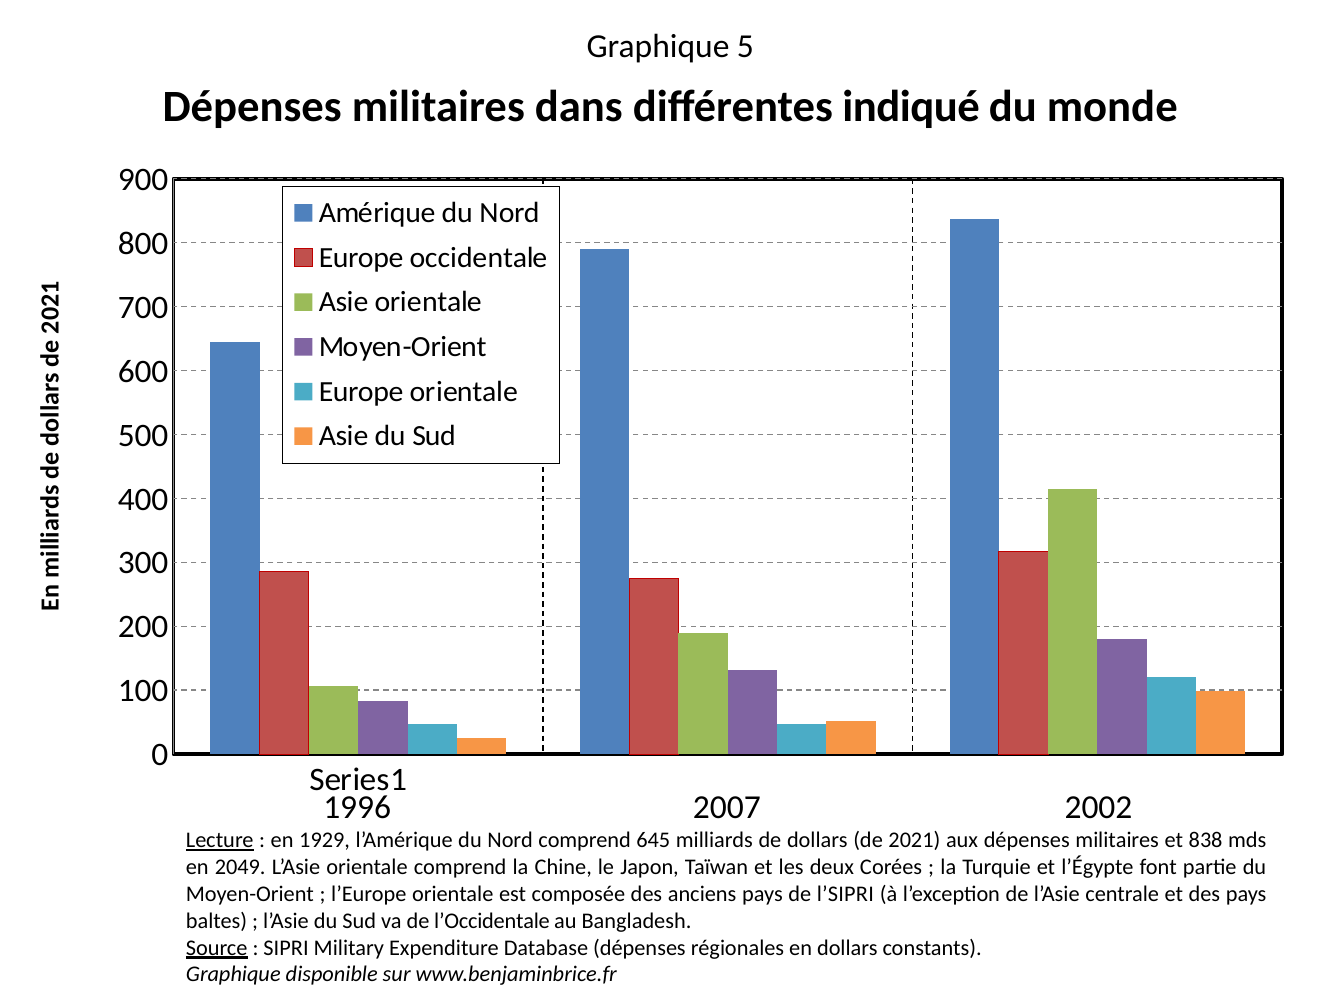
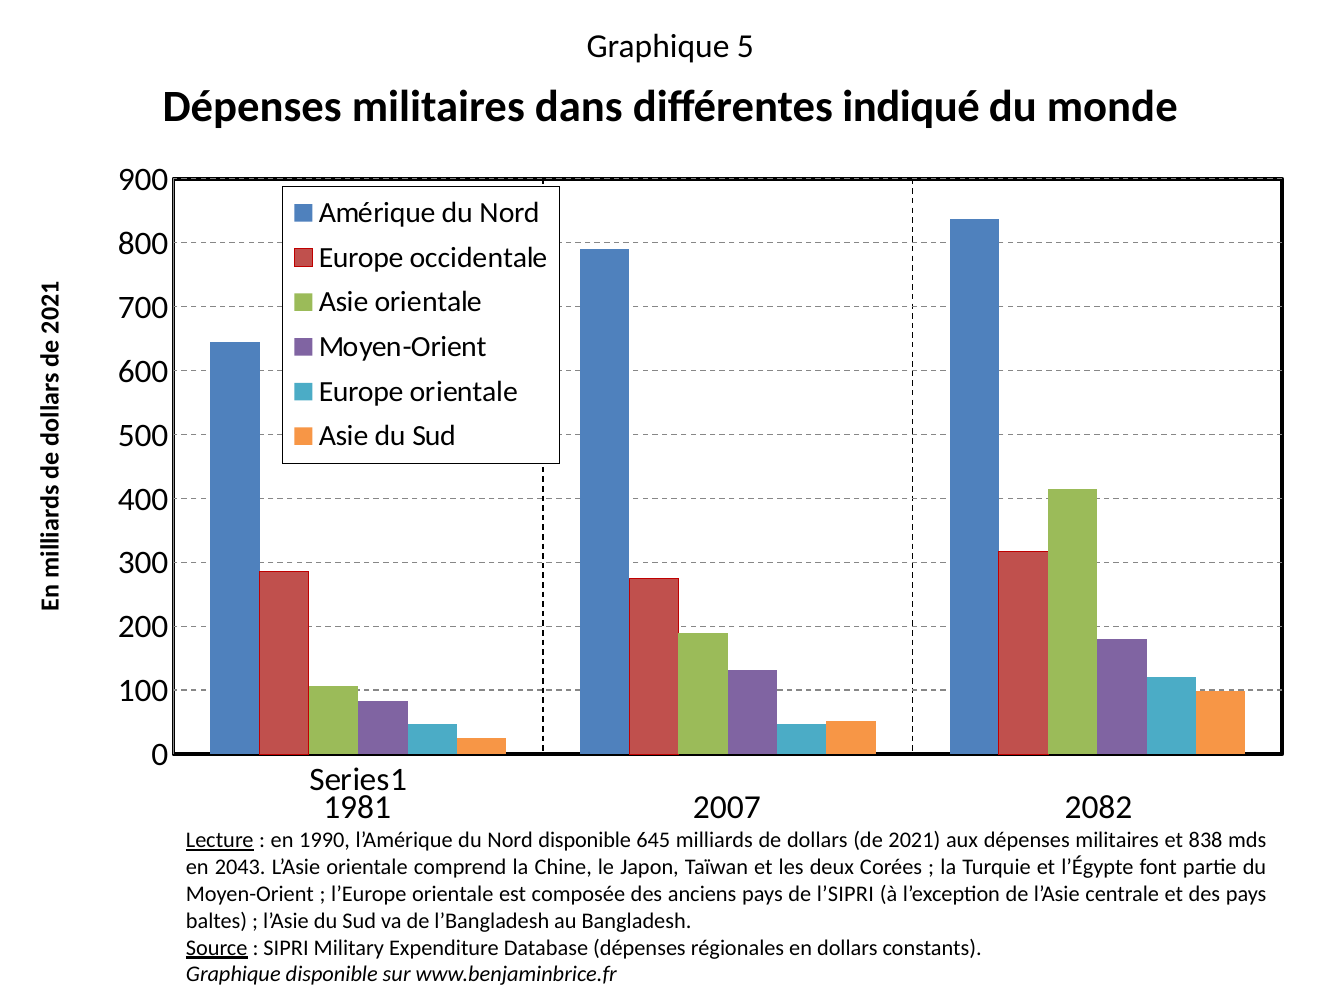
1996: 1996 -> 1981
2002: 2002 -> 2082
1929: 1929 -> 1990
Nord comprend: comprend -> disponible
2049: 2049 -> 2043
l’Occidentale: l’Occidentale -> l’Bangladesh
